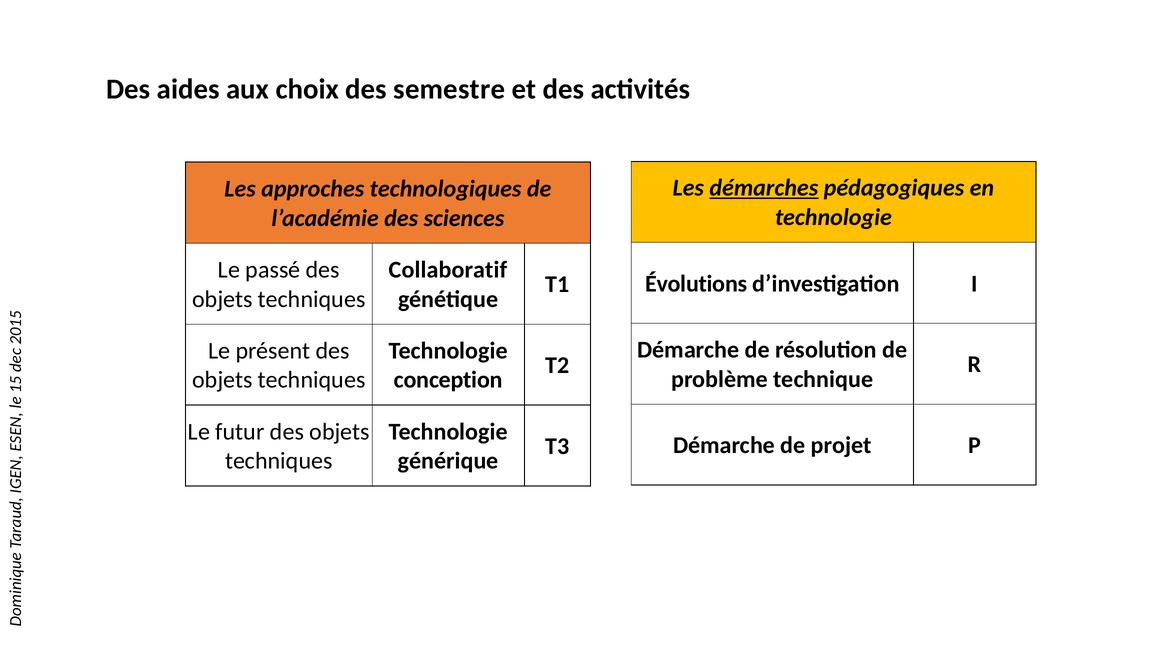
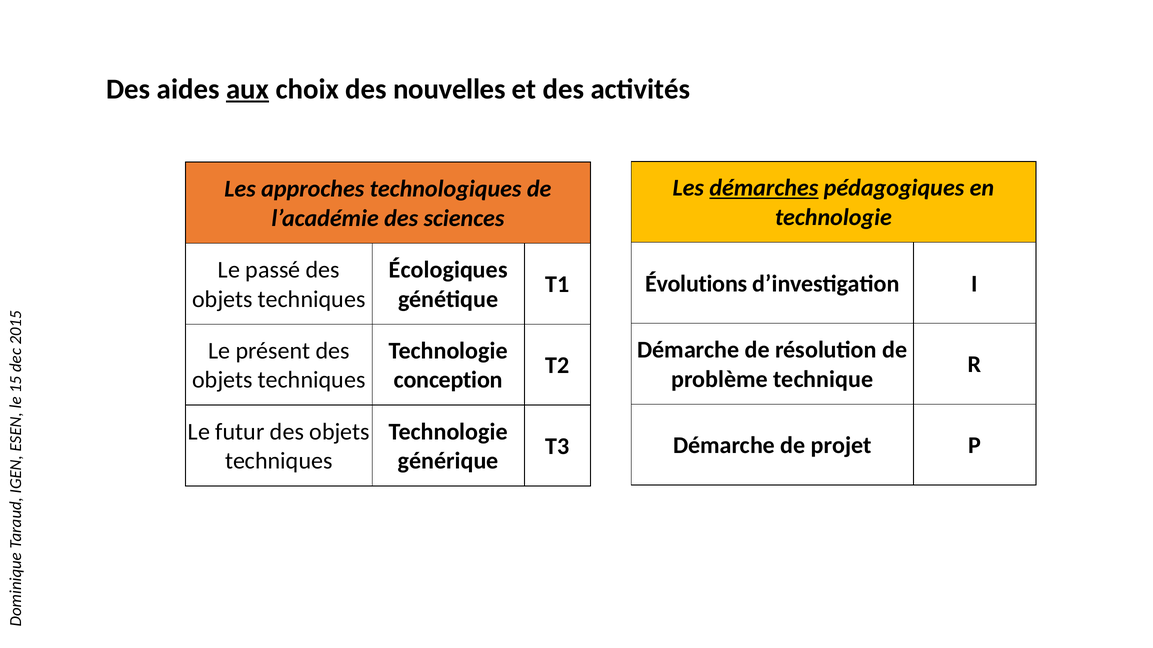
aux underline: none -> present
semestre: semestre -> nouvelles
Collaboratif: Collaboratif -> Écologiques
